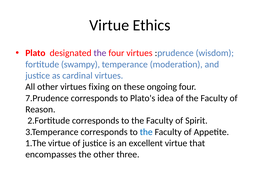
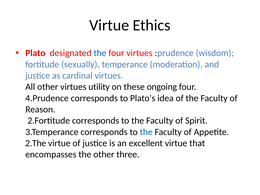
the at (100, 53) colour: purple -> blue
swampy: swampy -> sexually
fixing: fixing -> utility
7.Prudence: 7.Prudence -> 4.Prudence
1.The: 1.The -> 2.The
